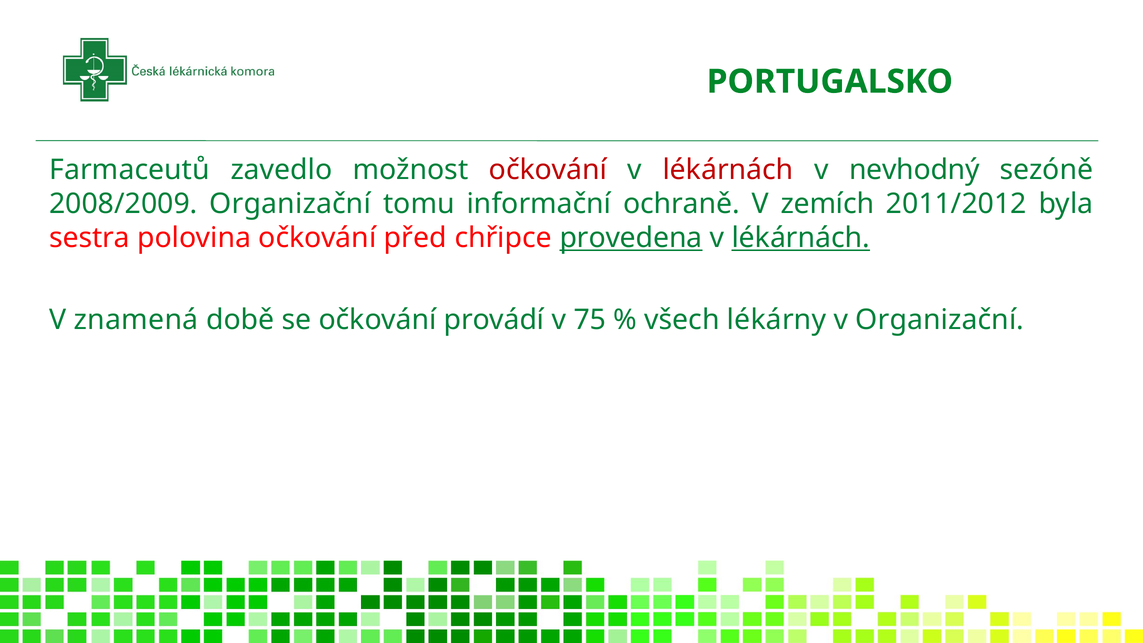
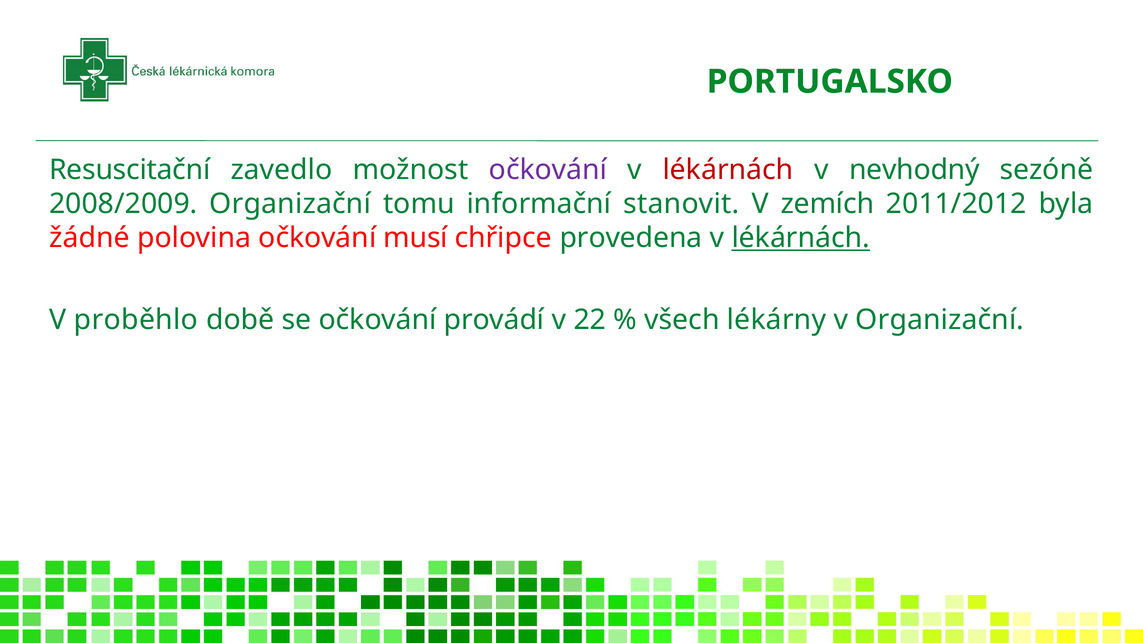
Farmaceutů: Farmaceutů -> Resuscitační
očkování at (548, 170) colour: red -> purple
ochraně: ochraně -> stanovit
sestra: sestra -> žádné
před: před -> musí
provedena underline: present -> none
znamená: znamená -> proběhlo
75: 75 -> 22
